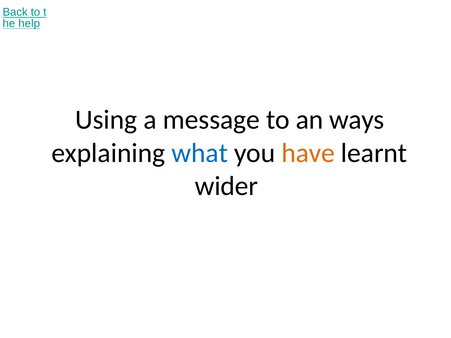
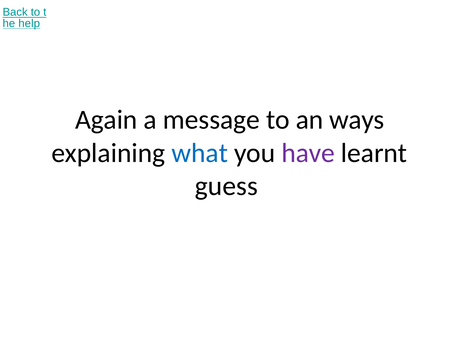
Using: Using -> Again
have colour: orange -> purple
wider: wider -> guess
